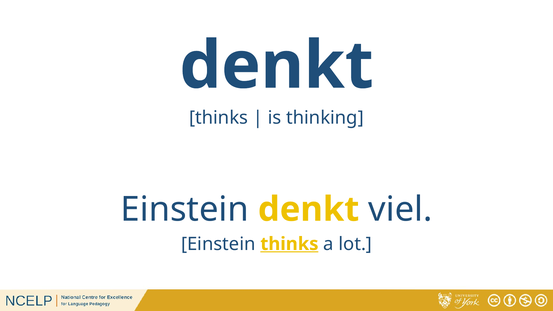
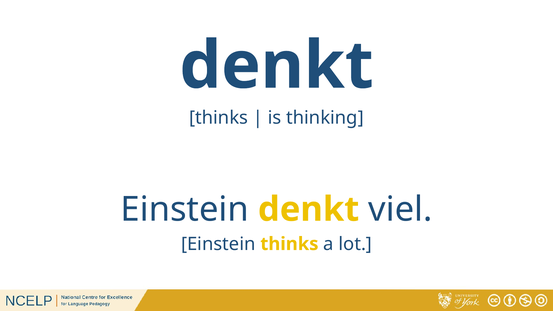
thinks at (289, 244) underline: present -> none
